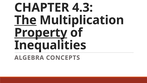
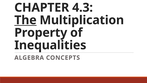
Property underline: present -> none
